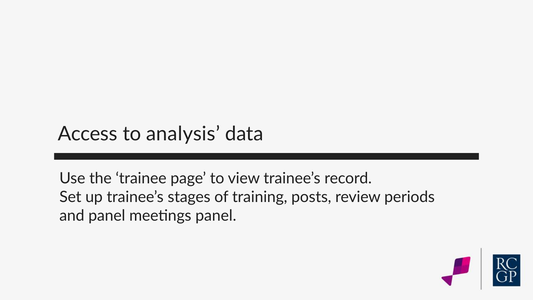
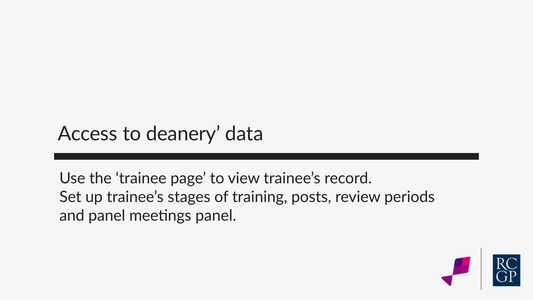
analysis: analysis -> deanery
